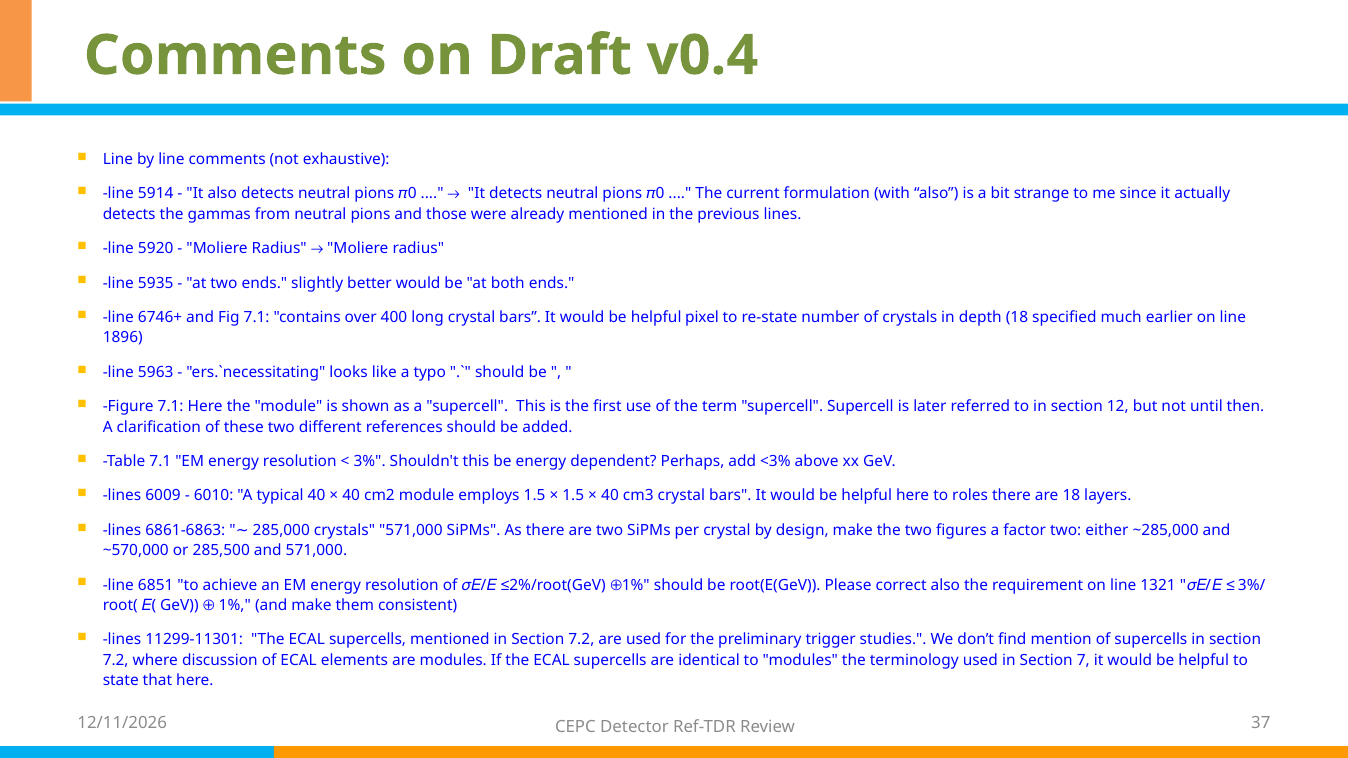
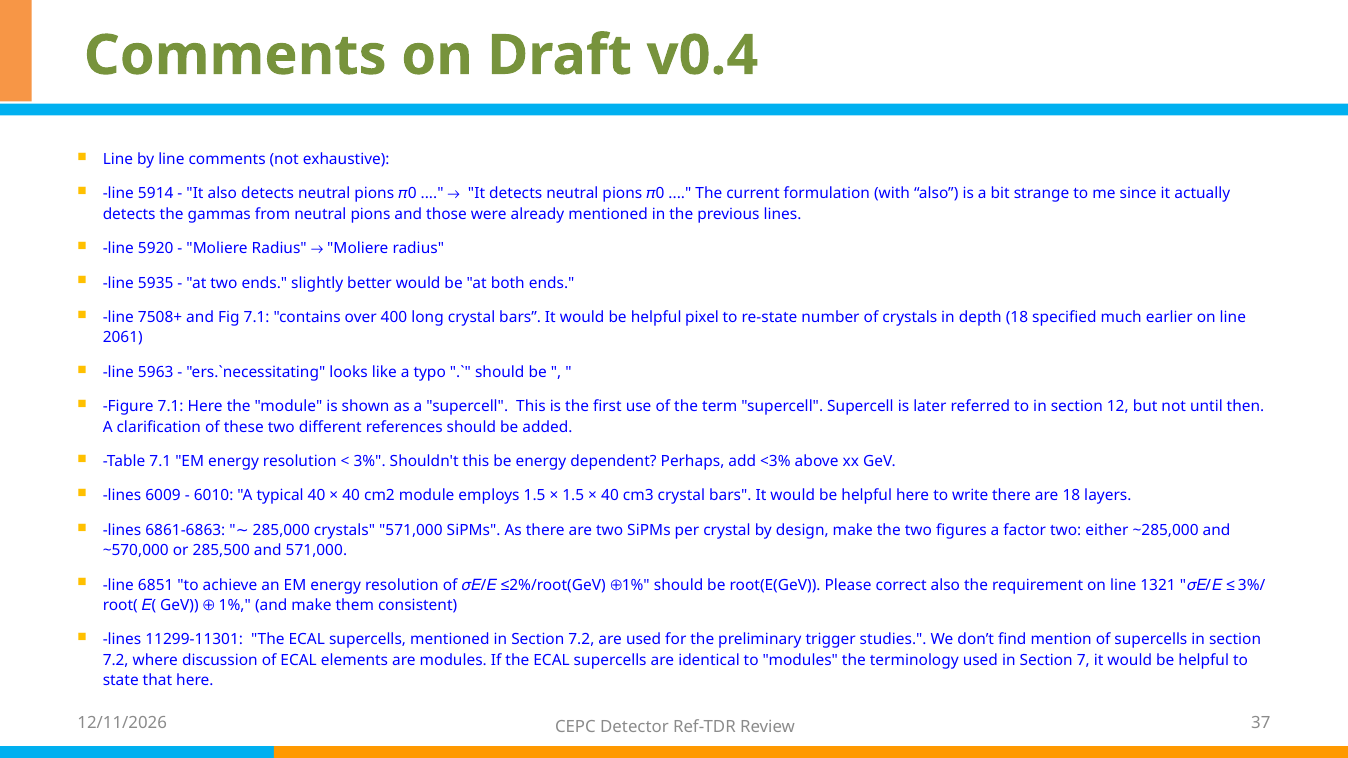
6746+: 6746+ -> 7508+
1896: 1896 -> 2061
roles: roles -> write
